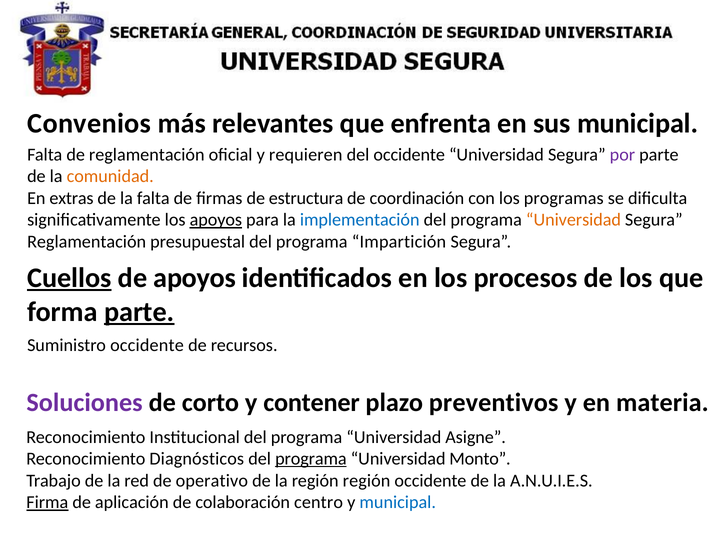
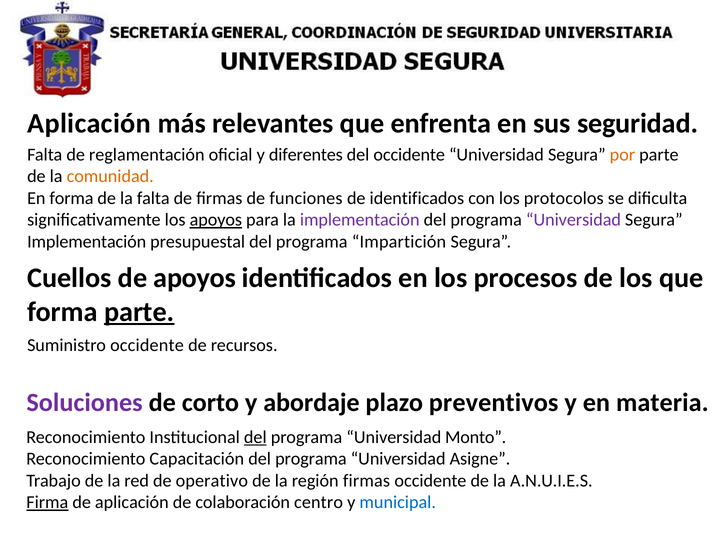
Convenios at (89, 123): Convenios -> Aplicación
sus municipal: municipal -> seguridad
requieren: requieren -> diferentes
por colour: purple -> orange
En extras: extras -> forma
estructura: estructura -> funciones
de coordinación: coordinación -> identificados
programas: programas -> protocolos
implementación at (360, 220) colour: blue -> purple
Universidad at (573, 220) colour: orange -> purple
Reglamentación at (87, 242): Reglamentación -> Implementación
Cuellos underline: present -> none
contener: contener -> abordaje
del at (255, 437) underline: none -> present
Asigne: Asigne -> Monto
Diagnósticos: Diagnósticos -> Capacitación
programa at (311, 458) underline: present -> none
Monto: Monto -> Asigne
región región: región -> firmas
